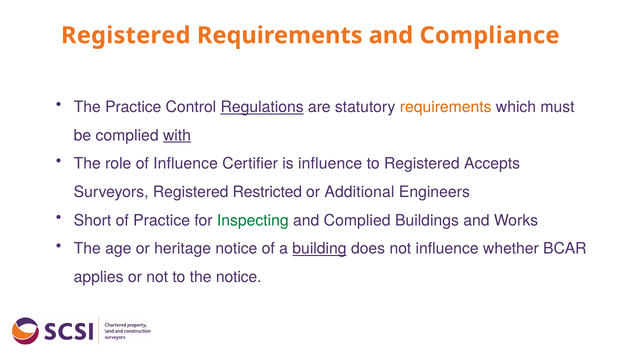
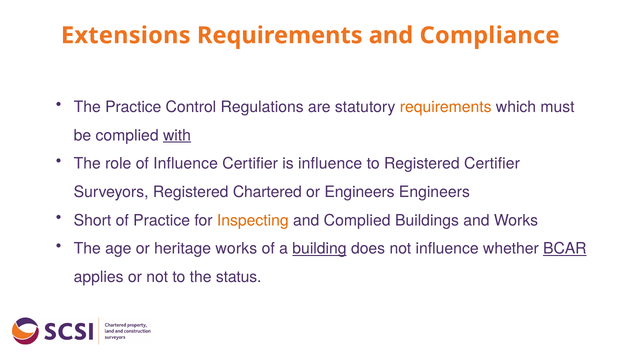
Registered at (126, 35): Registered -> Extensions
Regulations underline: present -> none
Registered Accepts: Accepts -> Certifier
Restricted: Restricted -> Chartered
or Additional: Additional -> Engineers
Inspecting colour: green -> orange
heritage notice: notice -> works
BCAR underline: none -> present
the notice: notice -> status
